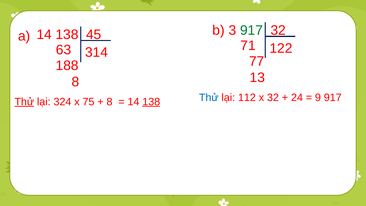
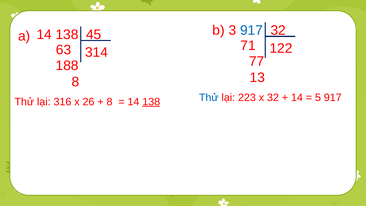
917 at (252, 30) colour: green -> blue
112: 112 -> 223
24 at (297, 98): 24 -> 14
9: 9 -> 5
Thử at (24, 102) underline: present -> none
324: 324 -> 316
75: 75 -> 26
